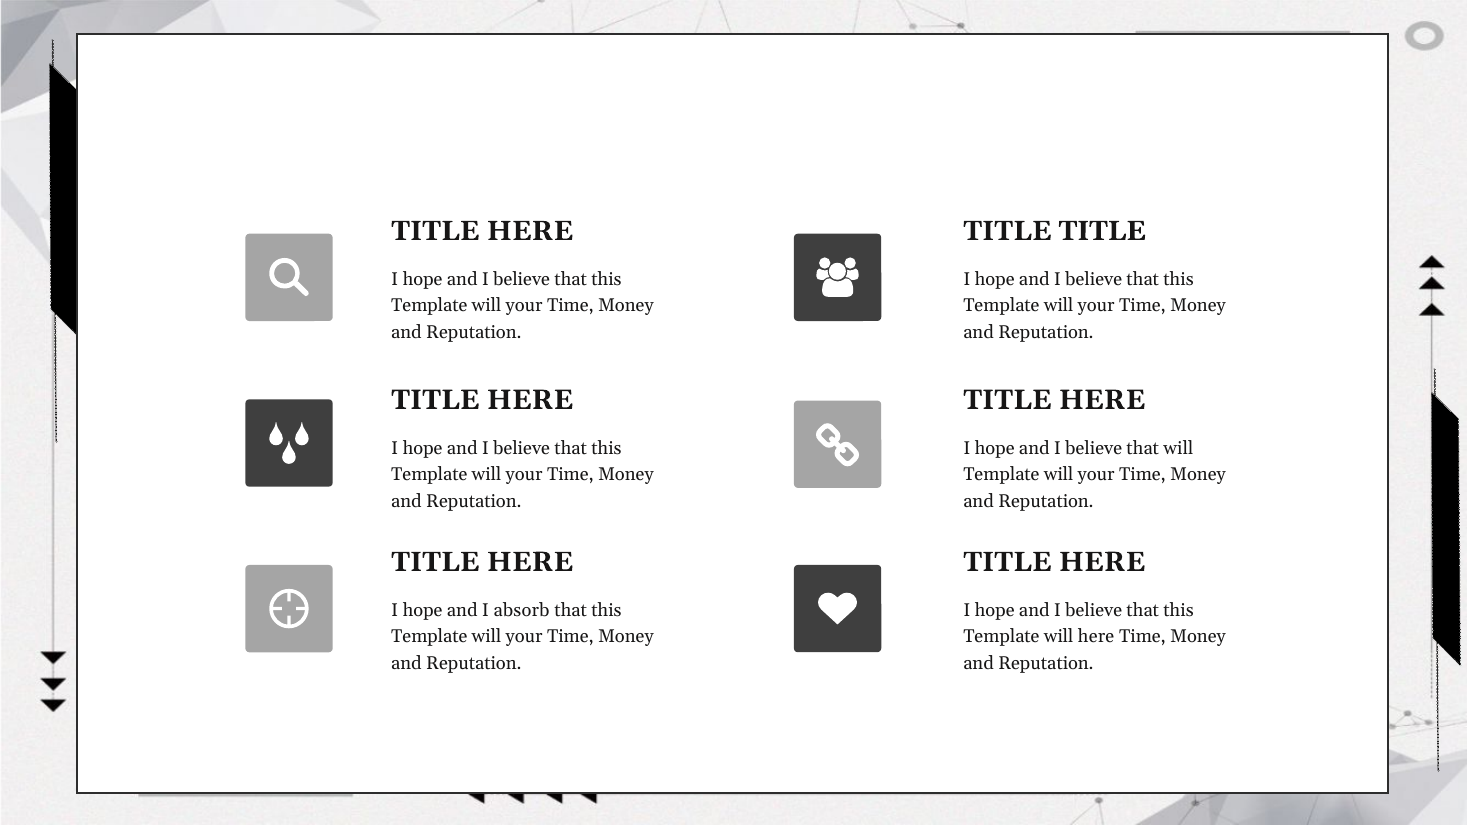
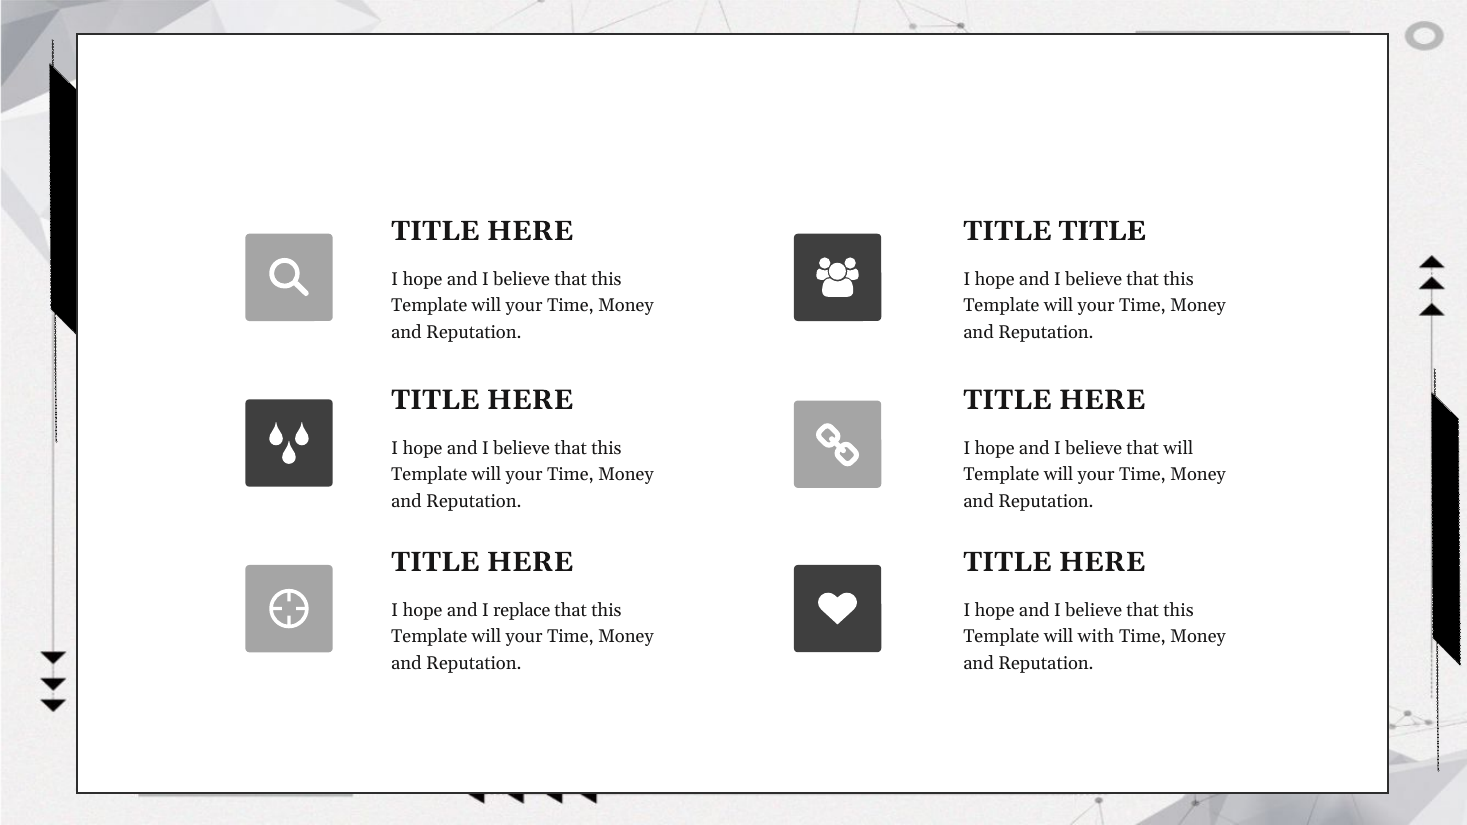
absorb: absorb -> replace
will here: here -> with
